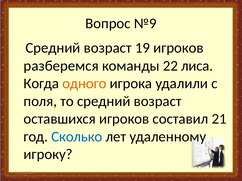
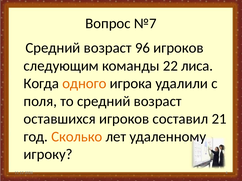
№9: №9 -> №7
19: 19 -> 96
разберемся: разберемся -> следующим
Сколько colour: blue -> orange
